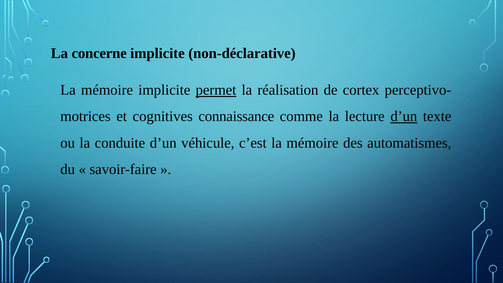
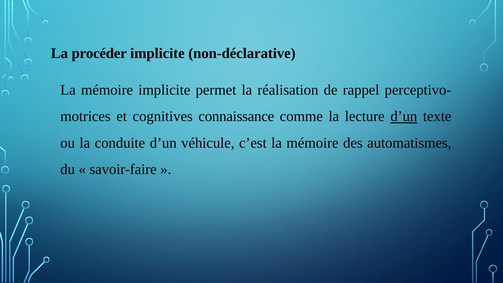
concerne: concerne -> procéder
permet underline: present -> none
cortex: cortex -> rappel
